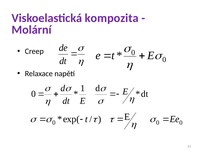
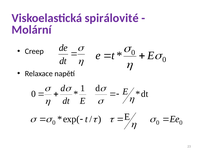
kompozita: kompozita -> spirálovité
